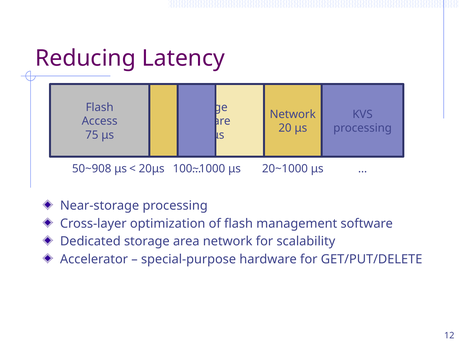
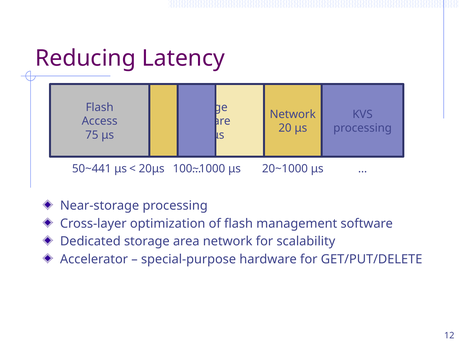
50~908: 50~908 -> 50~441
